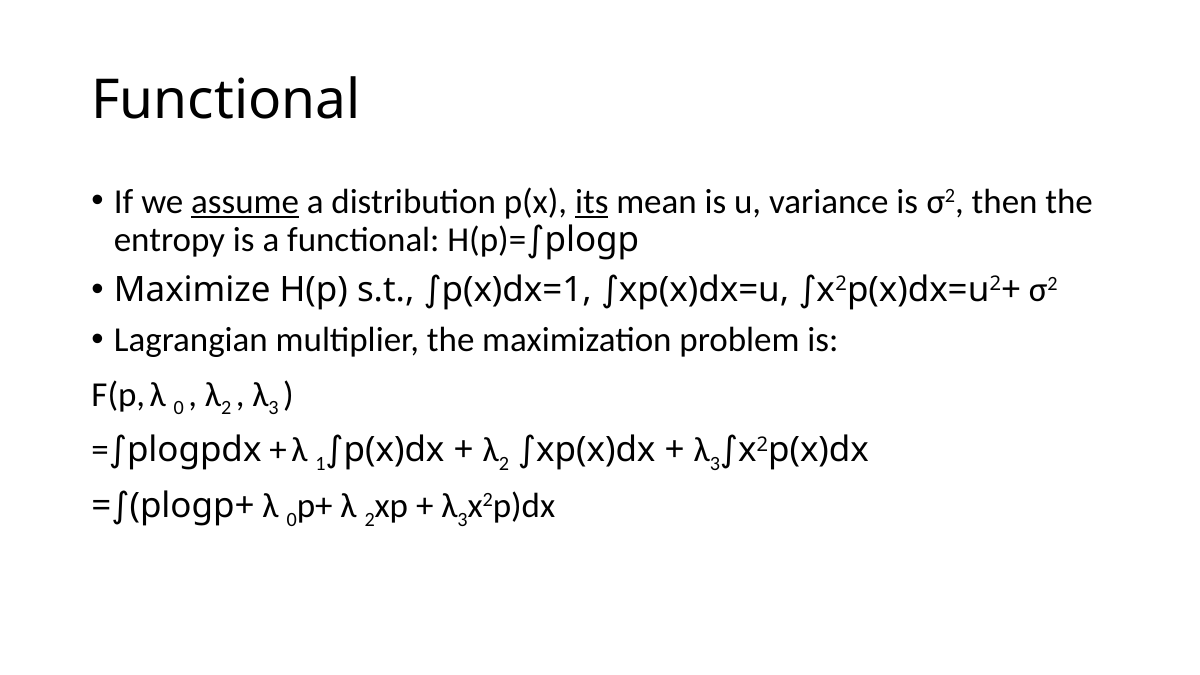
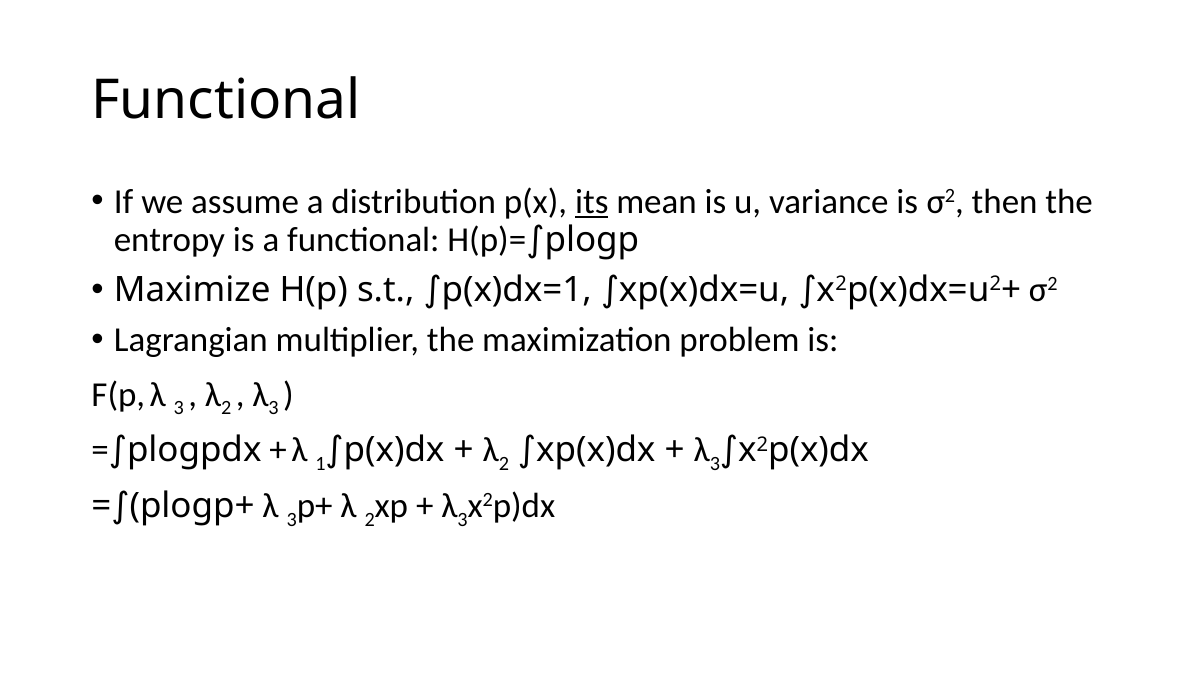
assume underline: present -> none
F(p λ 0: 0 -> 3
0 at (292, 519): 0 -> 3
